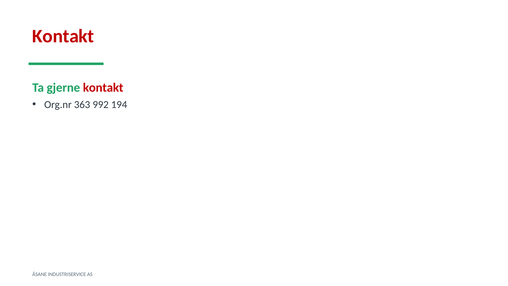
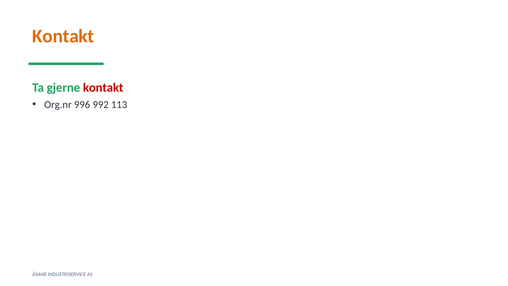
Kontakt at (63, 36) colour: red -> orange
363: 363 -> 996
194: 194 -> 113
